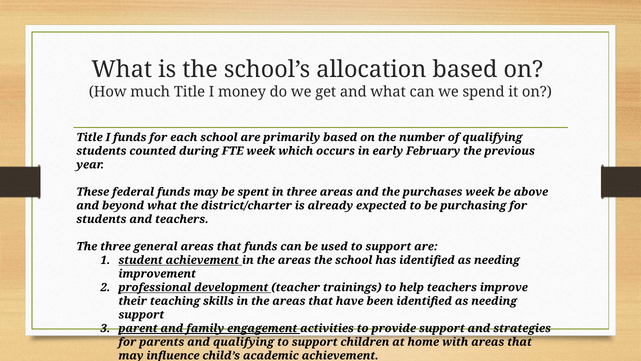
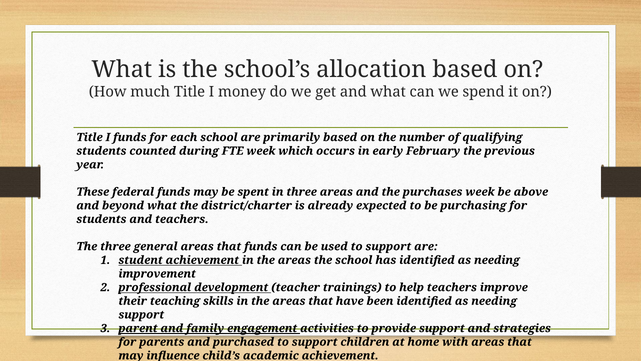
and qualifying: qualifying -> purchased
